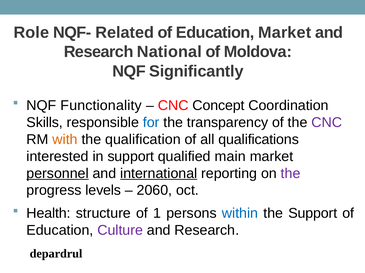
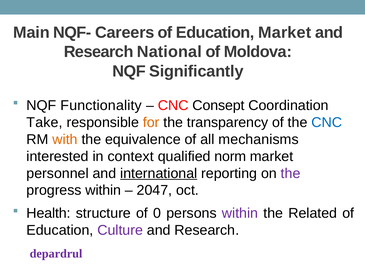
Role: Role -> Main
Related: Related -> Careers
Concept: Concept -> Consept
Skills: Skills -> Take
for colour: blue -> orange
CNC at (327, 123) colour: purple -> blue
qualification: qualification -> equivalence
qualifications: qualifications -> mechanisms
in support: support -> context
main: main -> norm
personnel underline: present -> none
progress levels: levels -> within
2060: 2060 -> 2047
1: 1 -> 0
within at (240, 214) colour: blue -> purple
the Support: Support -> Related
depardrul colour: black -> purple
